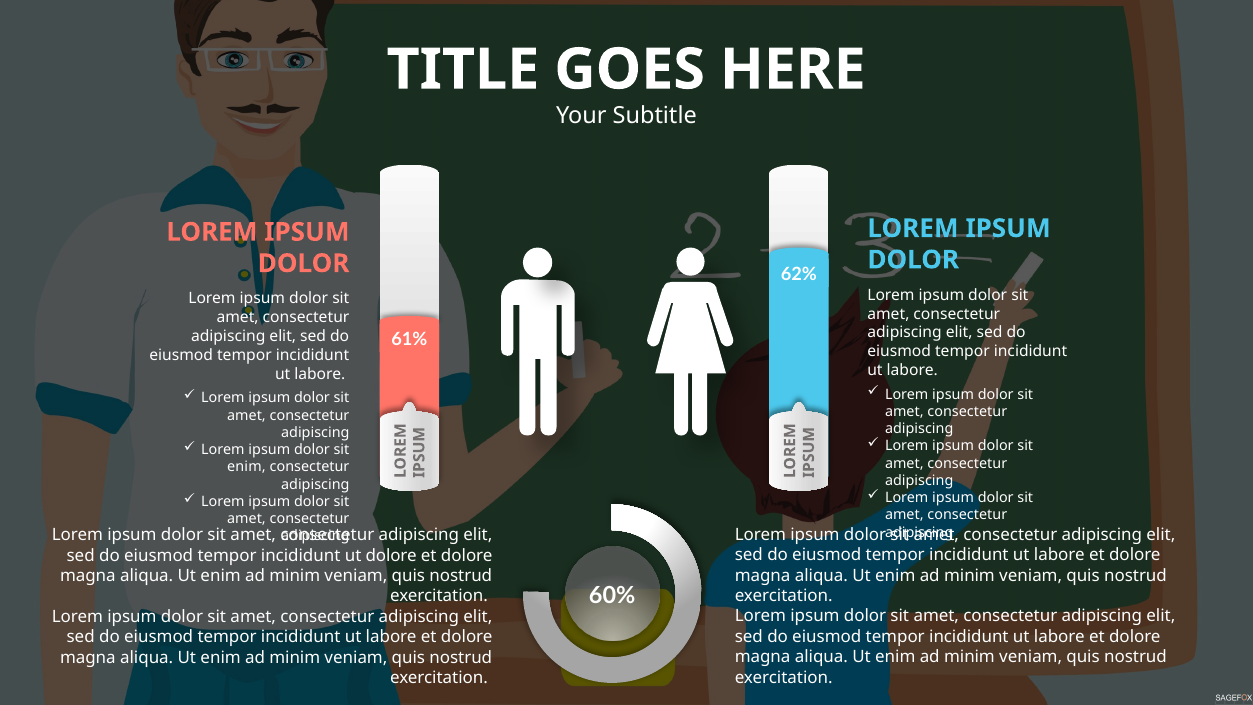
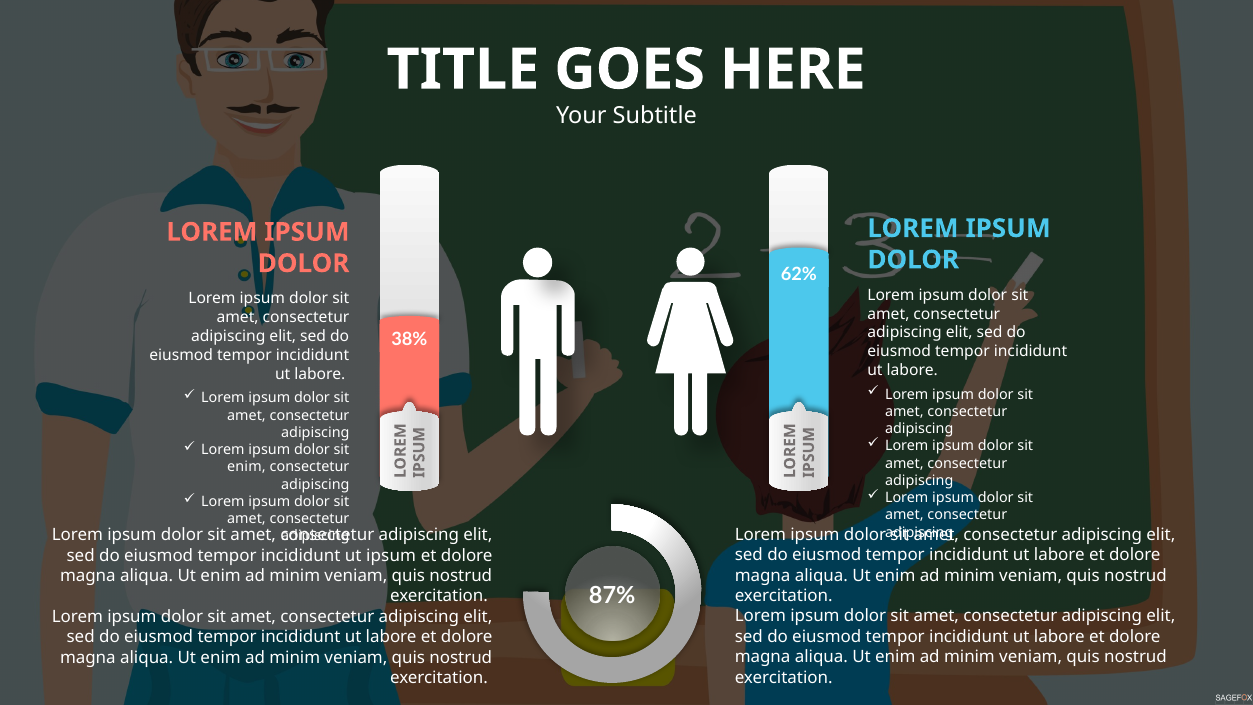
61%: 61% -> 38%
ut dolore: dolore -> ipsum
60%: 60% -> 87%
